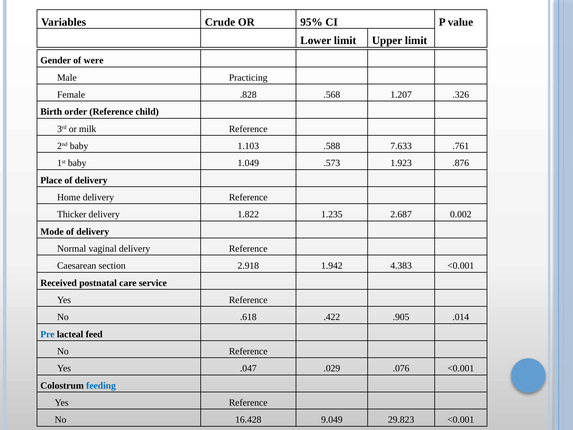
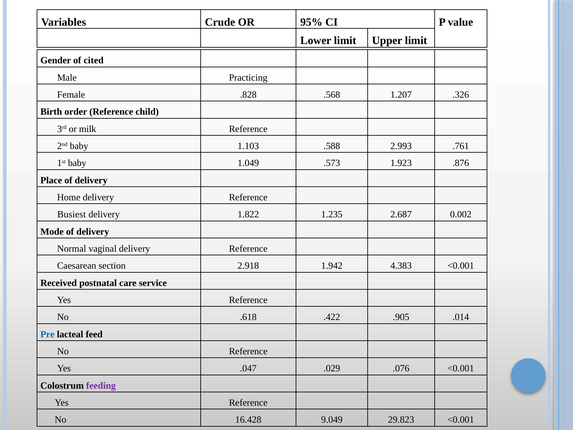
were: were -> cited
7.633: 7.633 -> 2.993
Thicker: Thicker -> Busiest
feeding colour: blue -> purple
